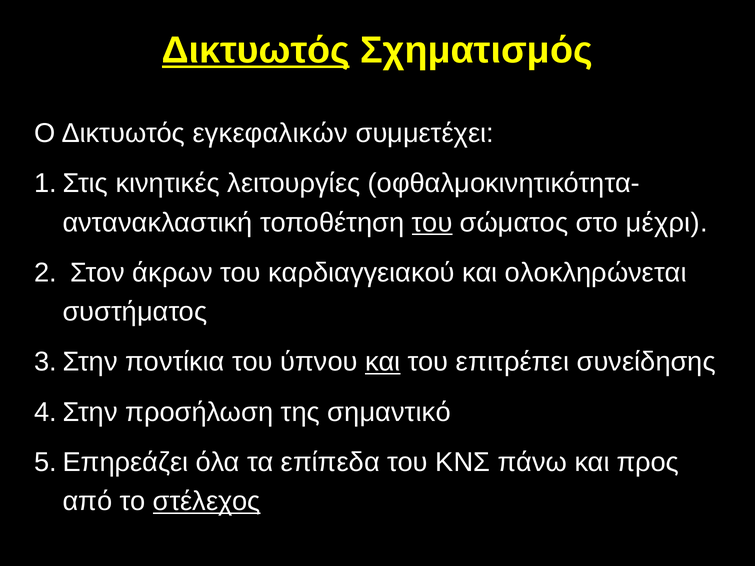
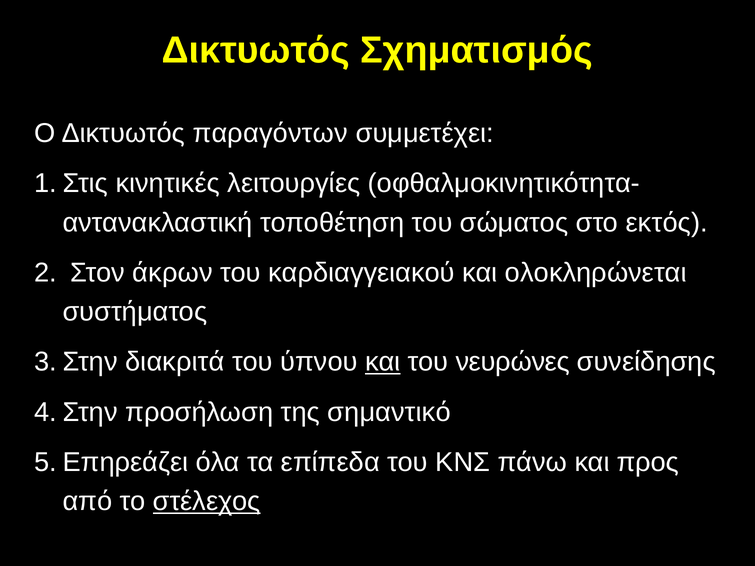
Δικτυωτός at (256, 51) underline: present -> none
εγκεφαλικών: εγκεφαλικών -> παραγόντων
του at (432, 223) underline: present -> none
μέχρι: μέχρι -> εκτός
ποντίκια: ποντίκια -> διακριτά
επιτρέπει: επιτρέπει -> νευρώνες
